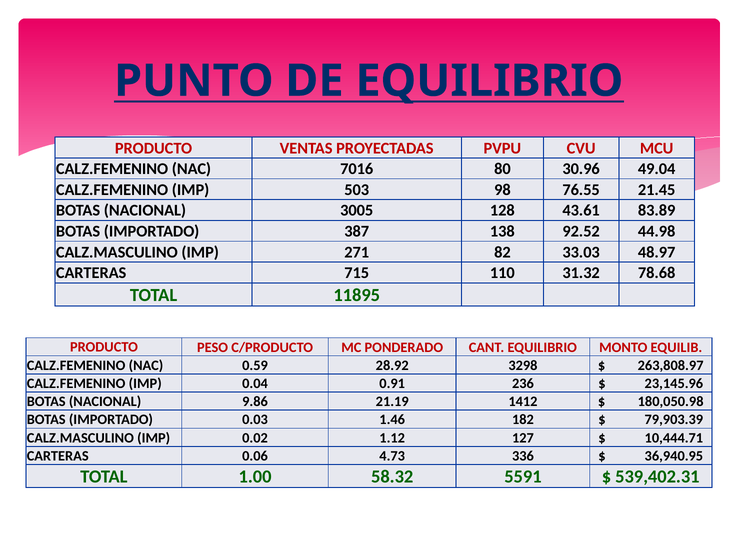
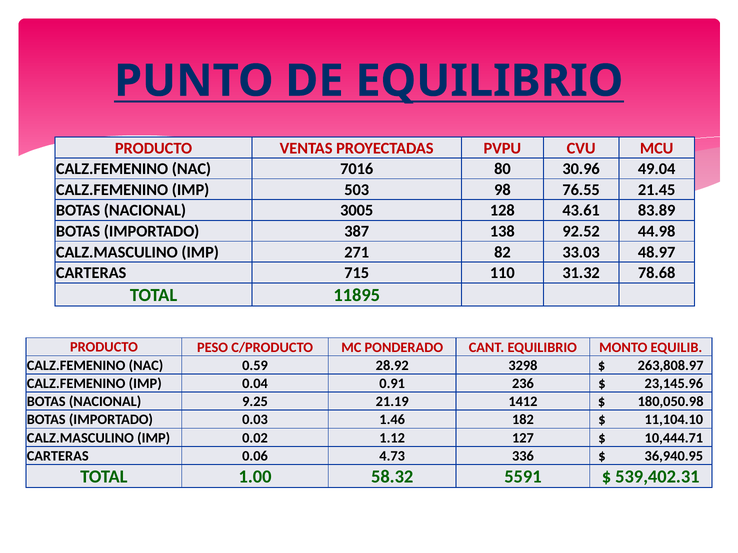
9.86: 9.86 -> 9.25
79,903.39: 79,903.39 -> 11,104.10
